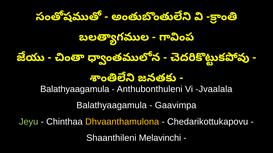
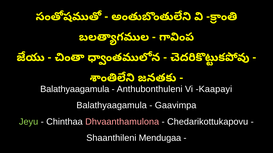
Jvaalala: Jvaalala -> Kaapayi
Dhvaanthamulona colour: yellow -> pink
Melavinchi: Melavinchi -> Mendugaa
